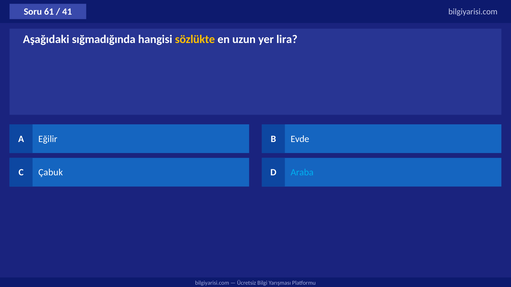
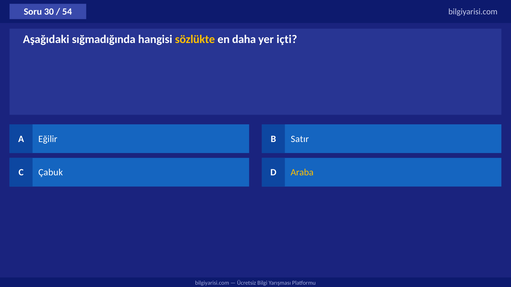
61: 61 -> 30
41: 41 -> 54
uzun: uzun -> daha
lira: lira -> içti
Evde: Evde -> Satır
Araba colour: light blue -> yellow
